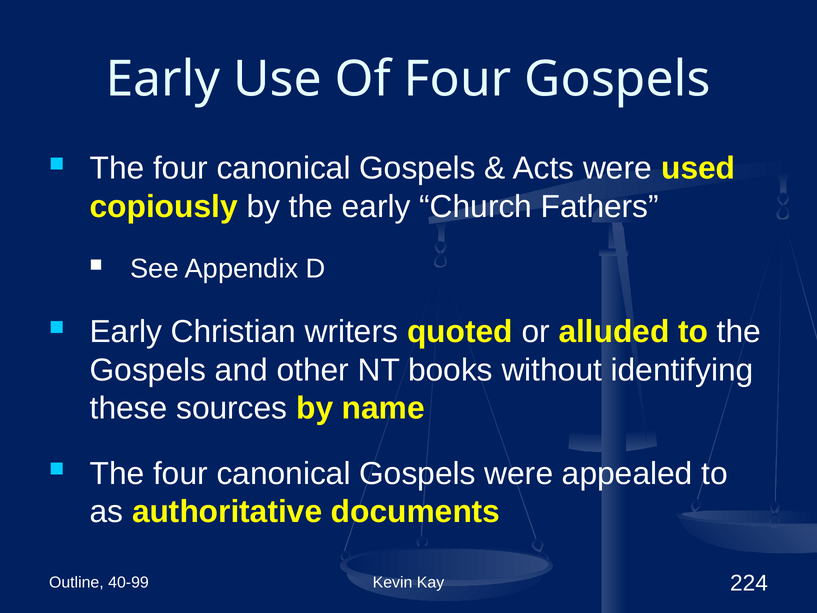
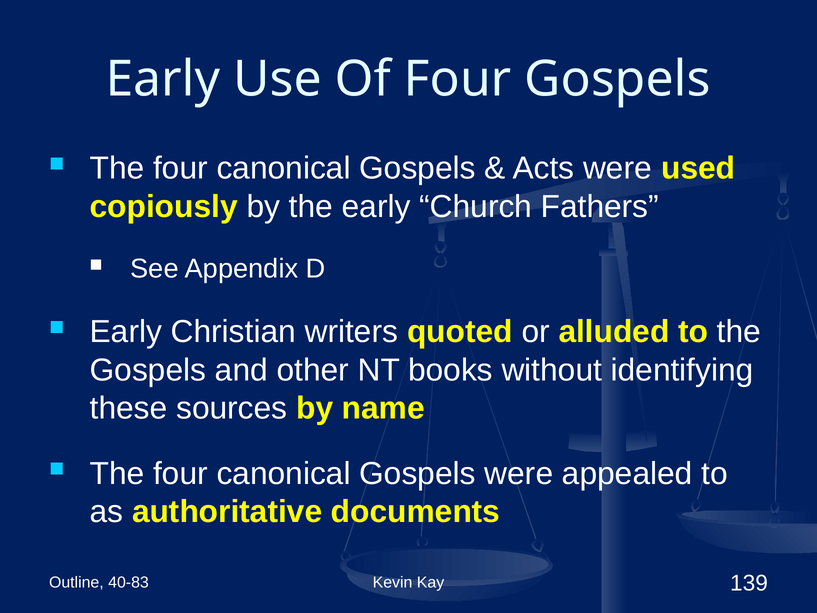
40-99: 40-99 -> 40-83
224: 224 -> 139
